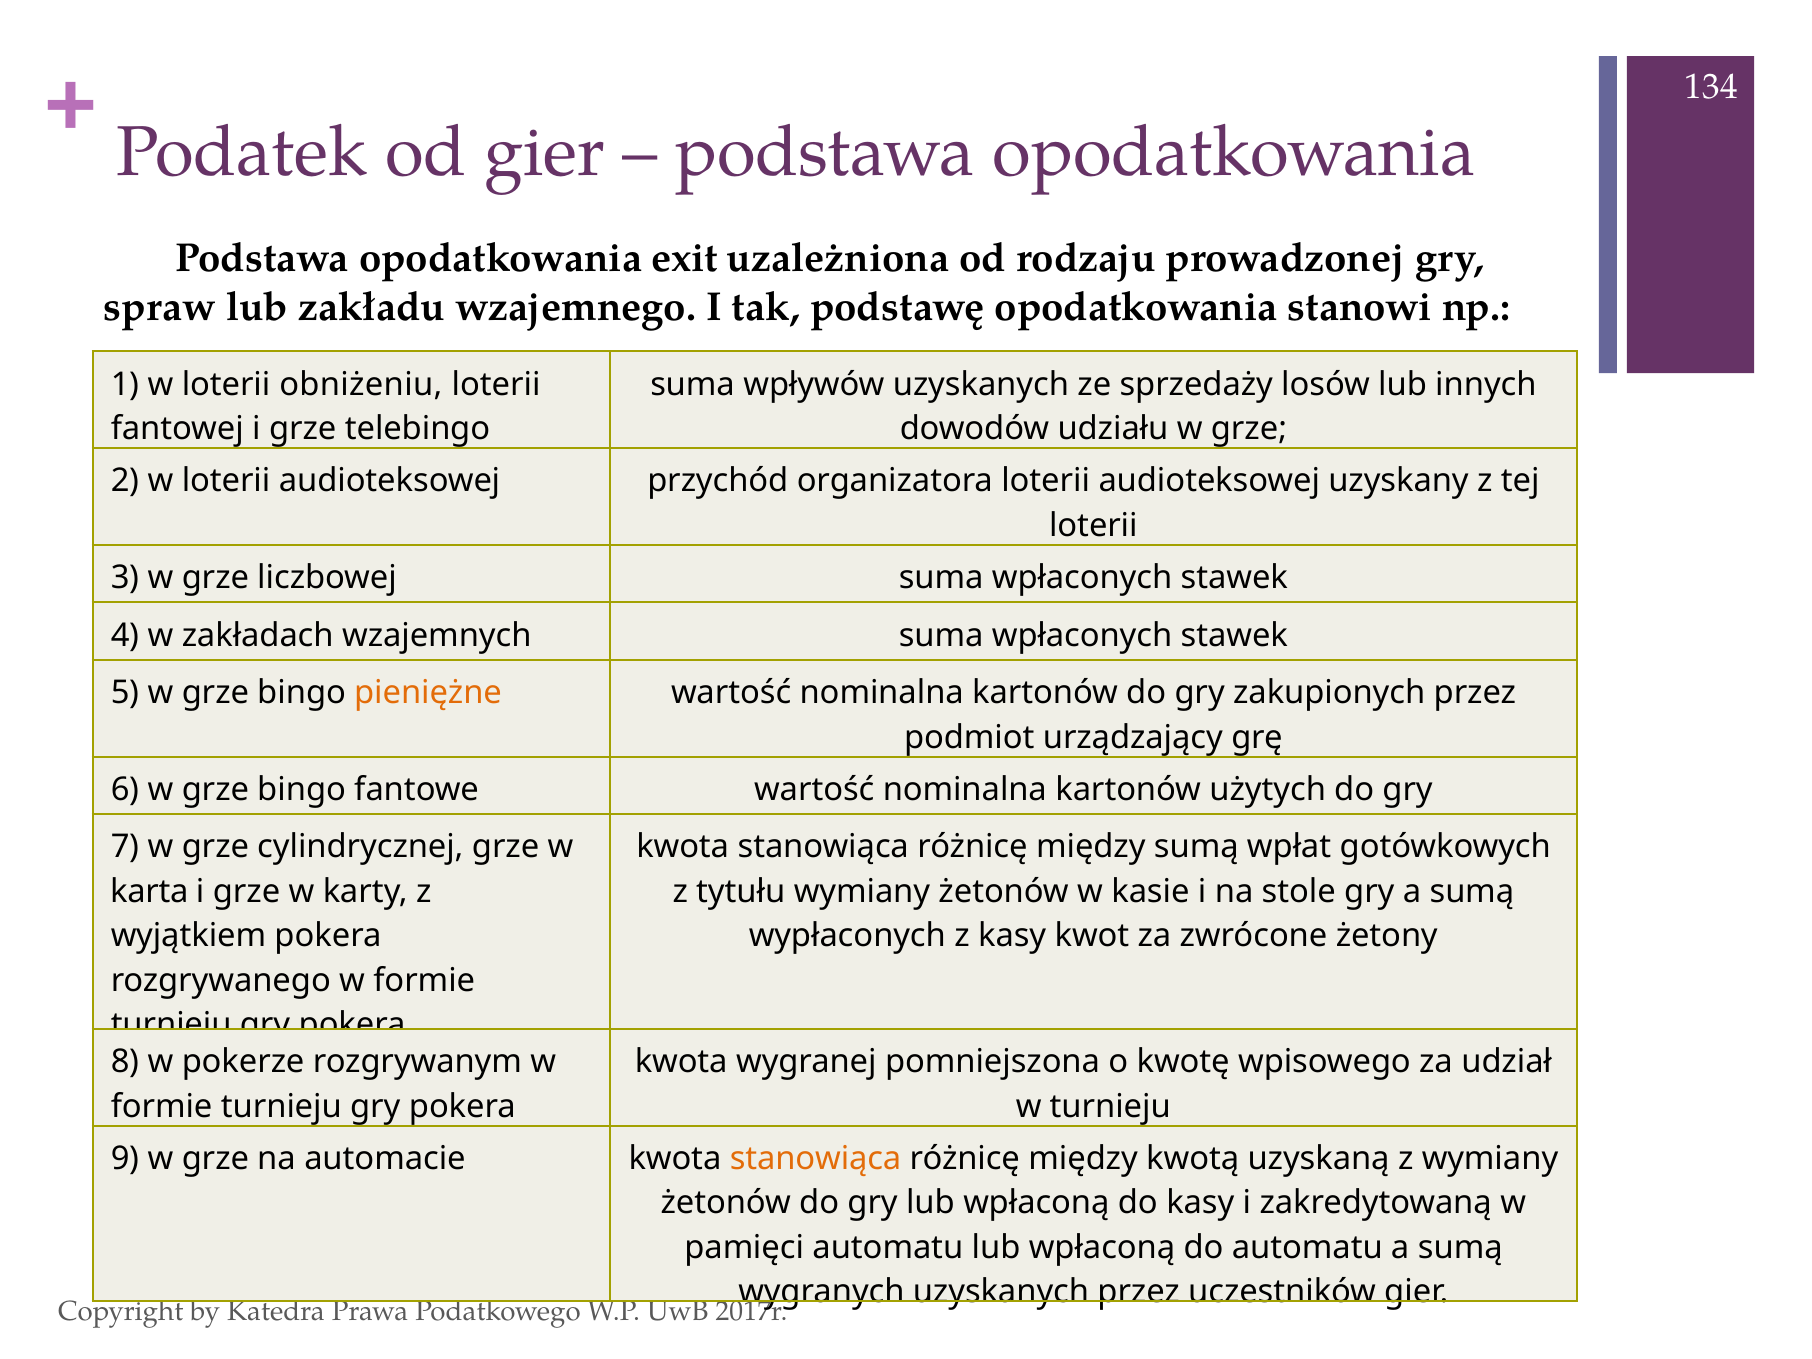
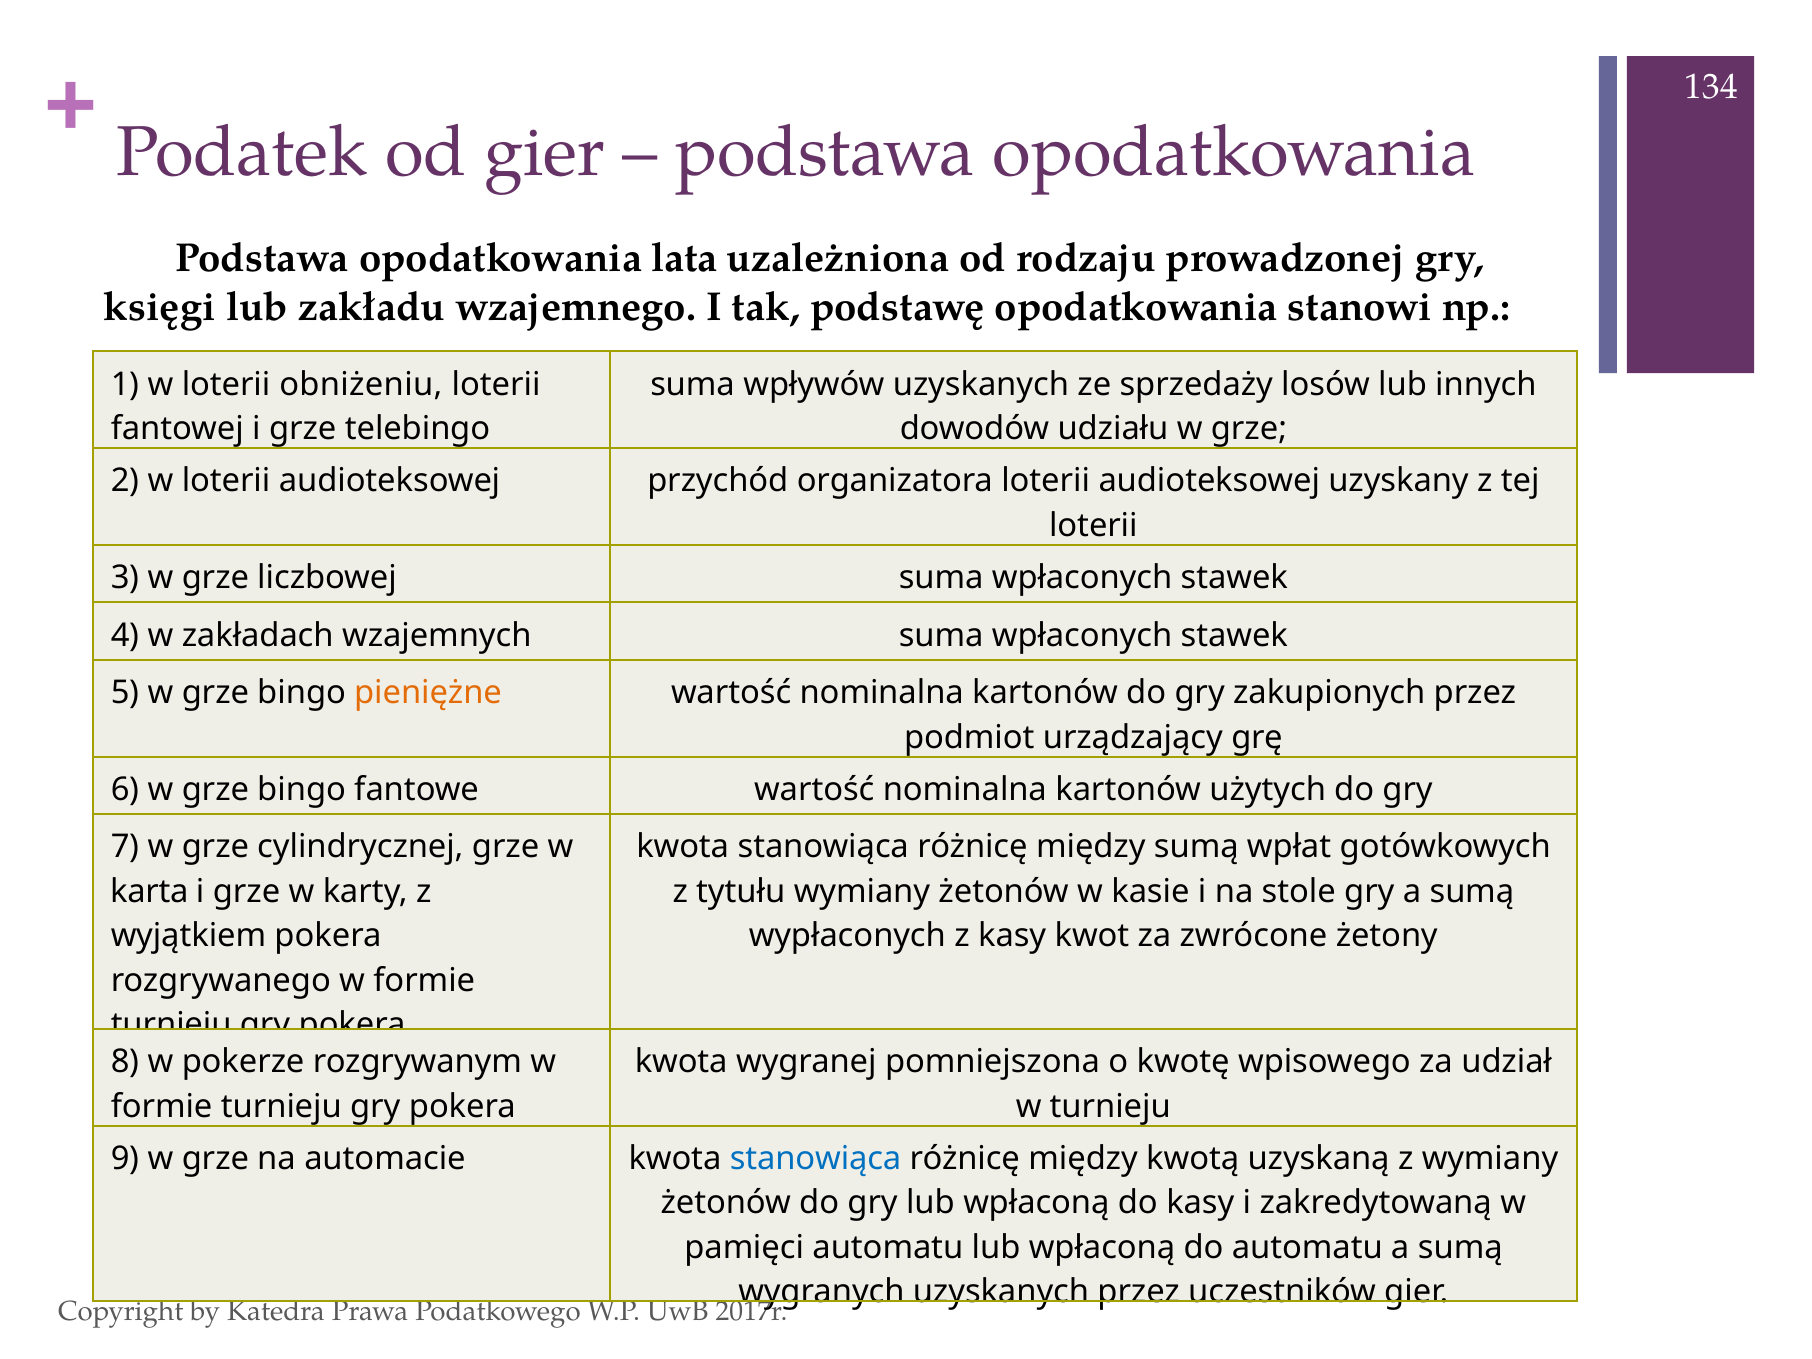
exit: exit -> lata
spraw: spraw -> księgi
stanowiąca at (816, 1159) colour: orange -> blue
